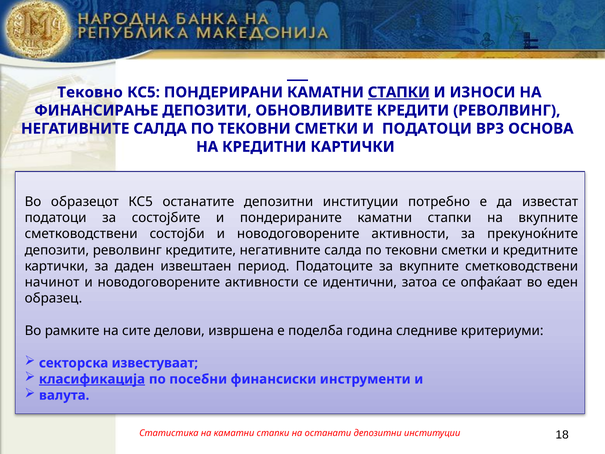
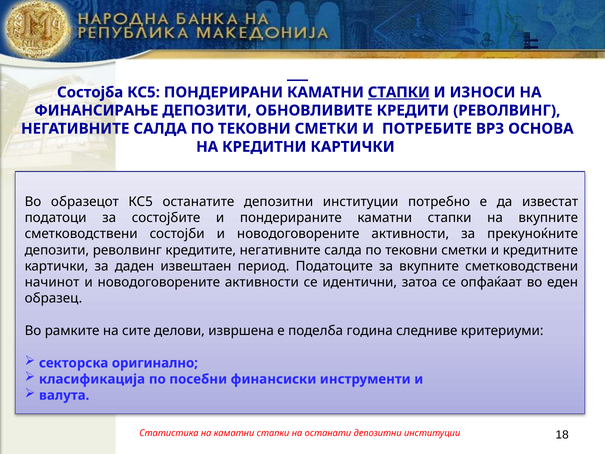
Тековно: Тековно -> Состојба
И ПОДАТОЦИ: ПОДАТОЦИ -> ПОТРЕБИТЕ
известуваат: известуваат -> оригинално
класификација underline: present -> none
